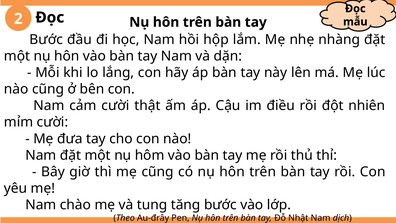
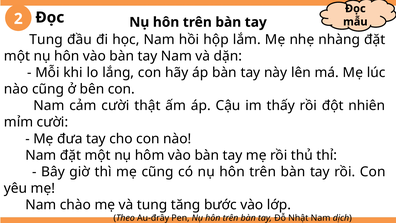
Bước at (46, 40): Bước -> Tung
điều: điều -> thấy
